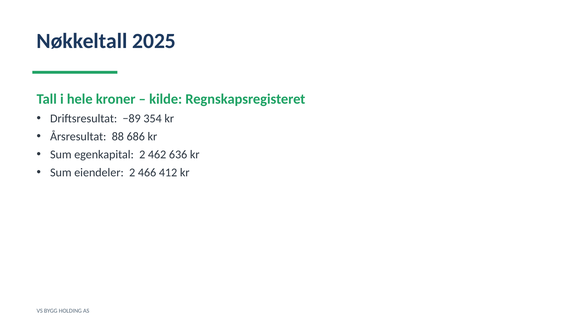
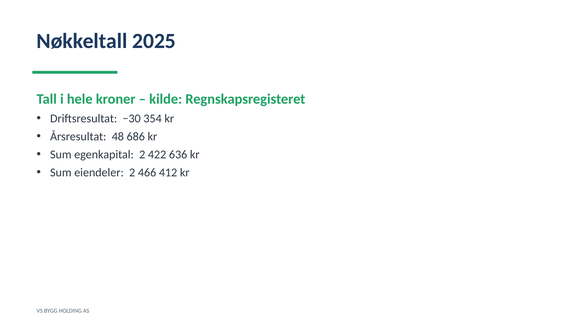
−89: −89 -> −30
88: 88 -> 48
462: 462 -> 422
